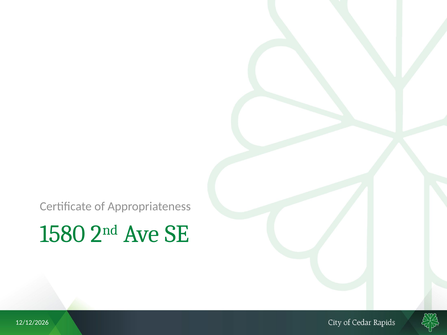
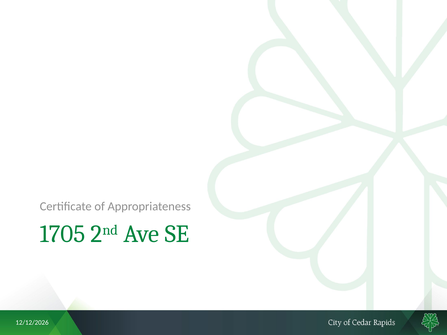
1580: 1580 -> 1705
